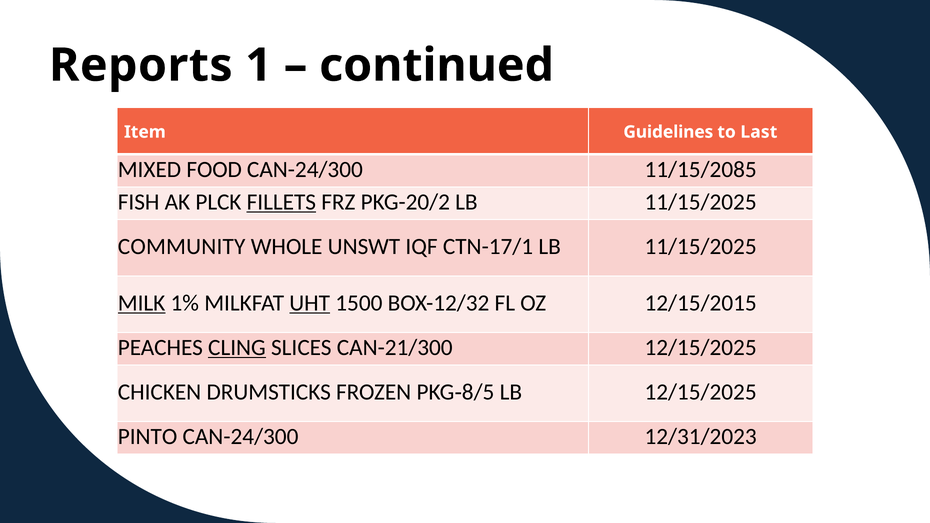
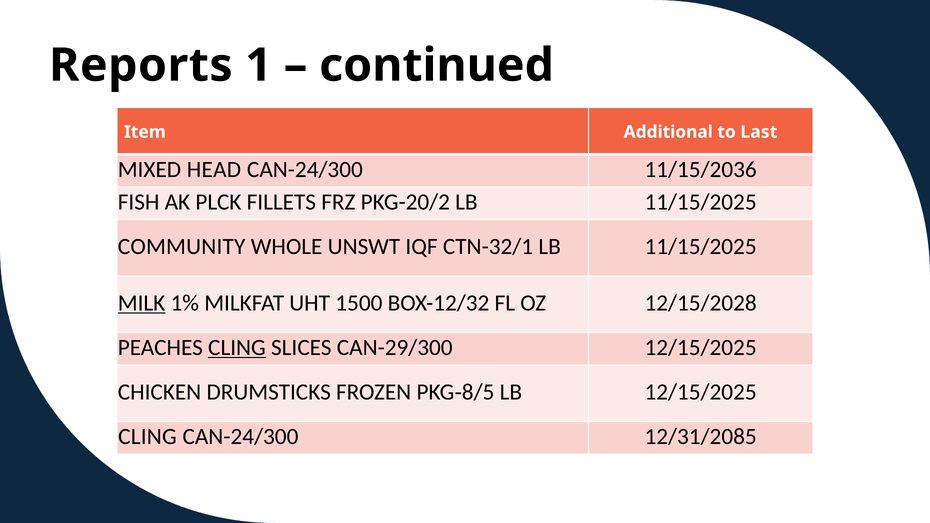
Guidelines: Guidelines -> Additional
FOOD: FOOD -> HEAD
11/15/2085: 11/15/2085 -> 11/15/2036
FILLETS underline: present -> none
CTN-17/1: CTN-17/1 -> CTN-32/1
UHT underline: present -> none
12/15/2015: 12/15/2015 -> 12/15/2028
CAN-21/300: CAN-21/300 -> CAN-29/300
PINTO at (148, 437): PINTO -> CLING
12/31/2023: 12/31/2023 -> 12/31/2085
